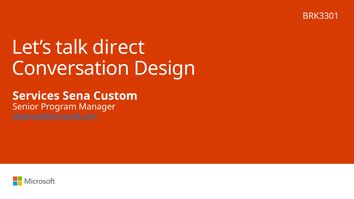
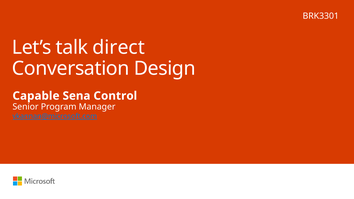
Services: Services -> Capable
Custom: Custom -> Control
